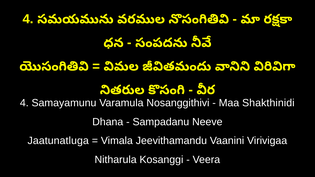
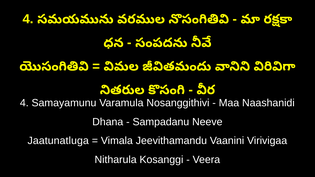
Shakthinidi: Shakthinidi -> Naashanidi
